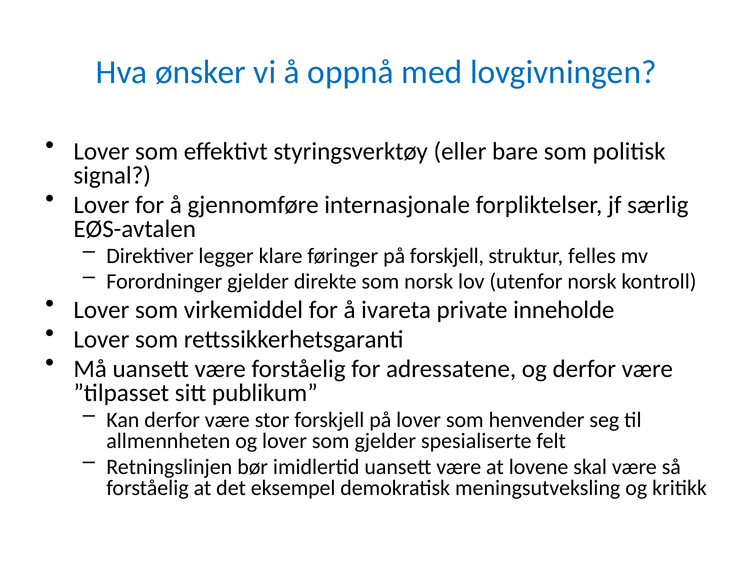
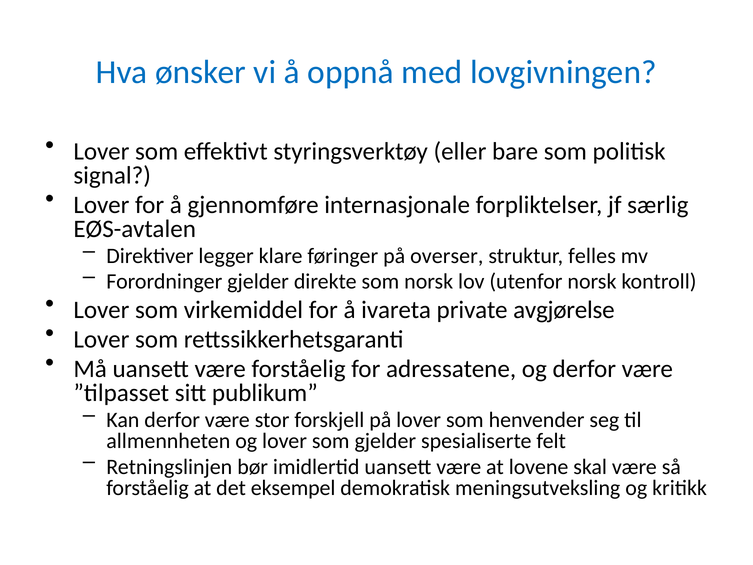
på forskjell: forskjell -> overser
inneholde: inneholde -> avgjørelse
